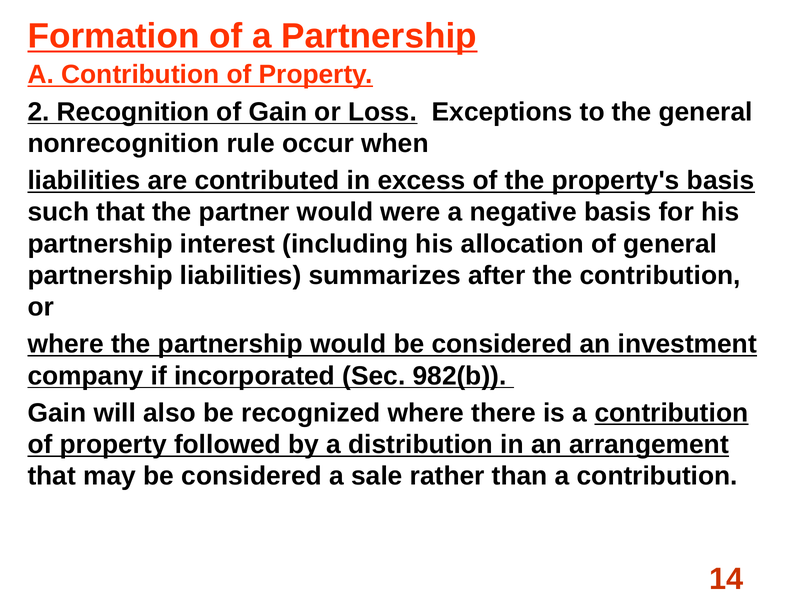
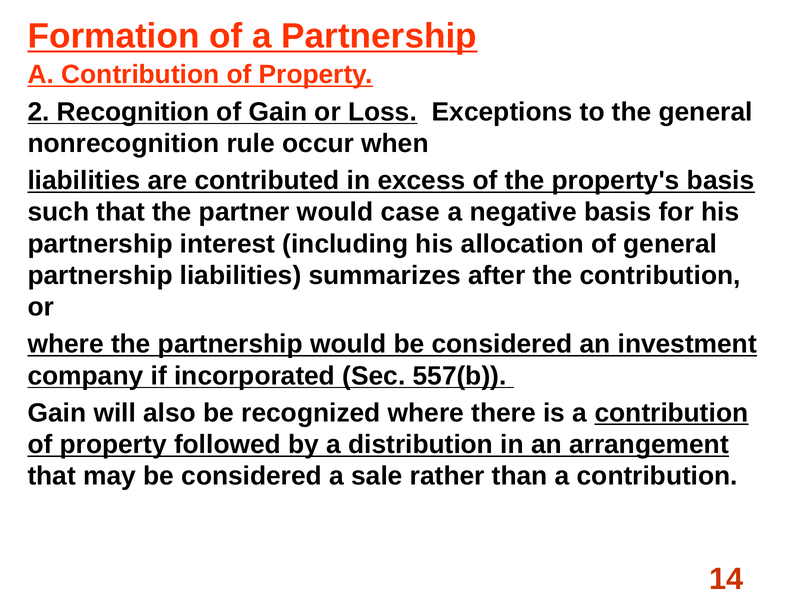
were: were -> case
982(b: 982(b -> 557(b
